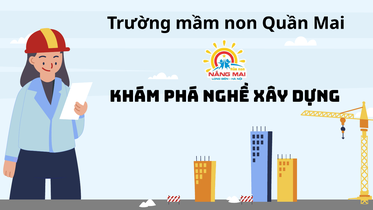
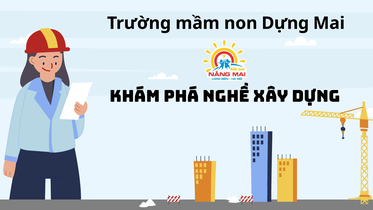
non Quần: Quần -> Dựng
